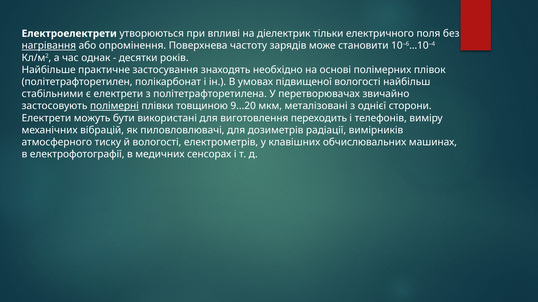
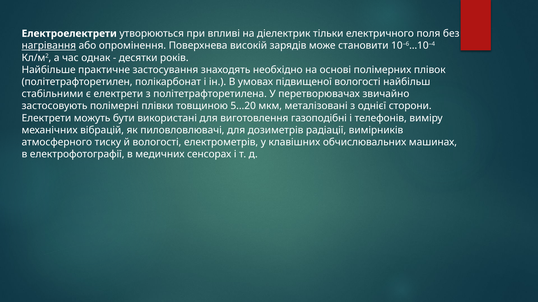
частоту: частоту -> високій
полімерні underline: present -> none
9...20: 9...20 -> 5...20
переходить: переходить -> газоподібні
